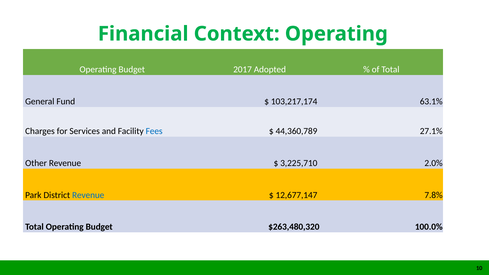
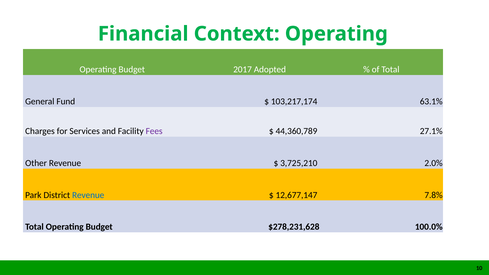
Fees colour: blue -> purple
3,225,710: 3,225,710 -> 3,725,210
$263,480,320: $263,480,320 -> $278,231,628
